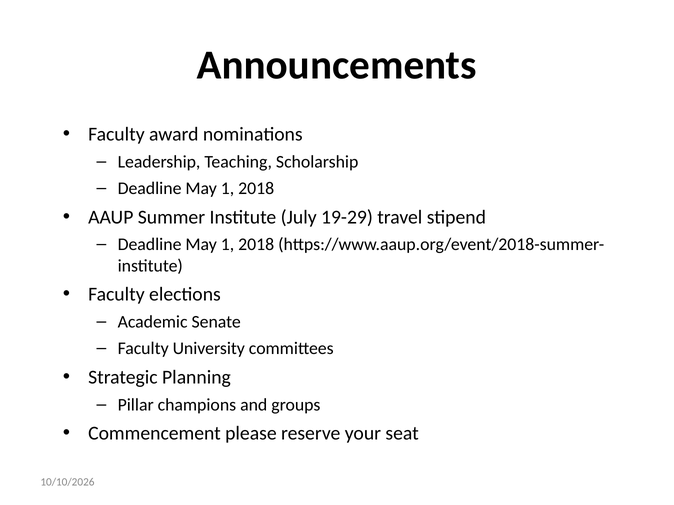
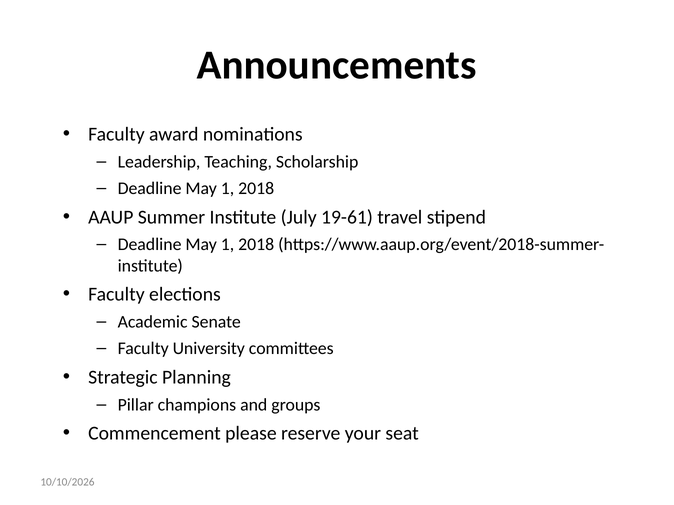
19-29: 19-29 -> 19-61
